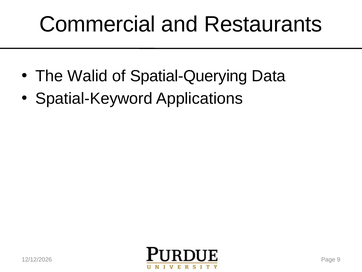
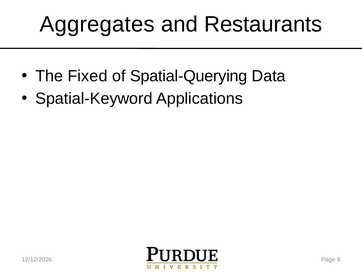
Commercial: Commercial -> Aggregates
Walid: Walid -> Fixed
